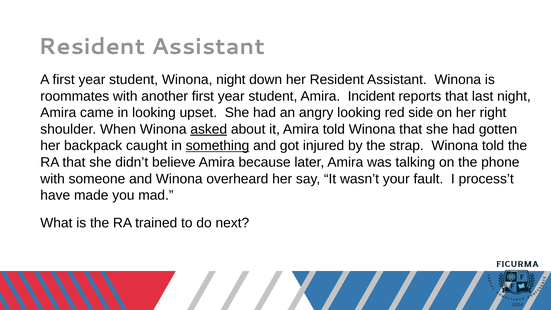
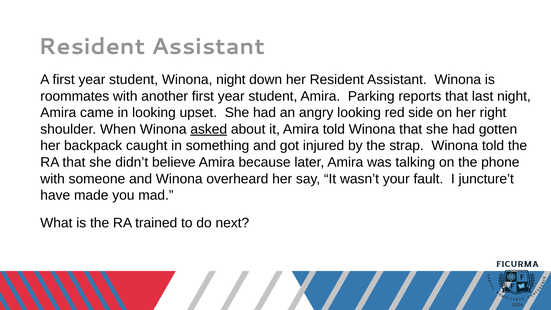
Incident: Incident -> Parking
something underline: present -> none
process’t: process’t -> juncture’t
